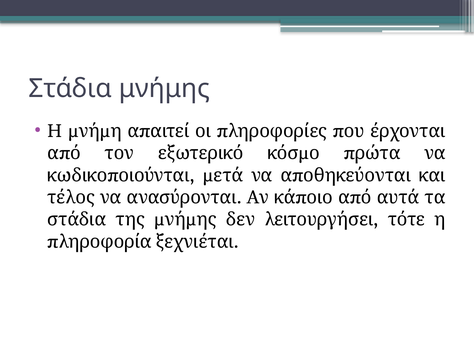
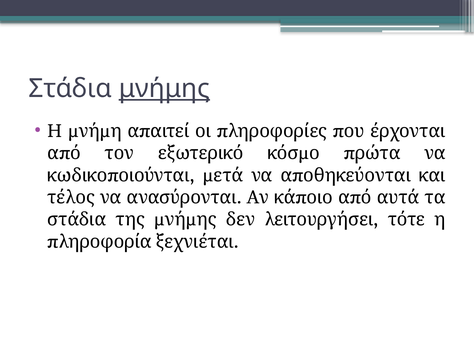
μνήμης underline: none -> present
